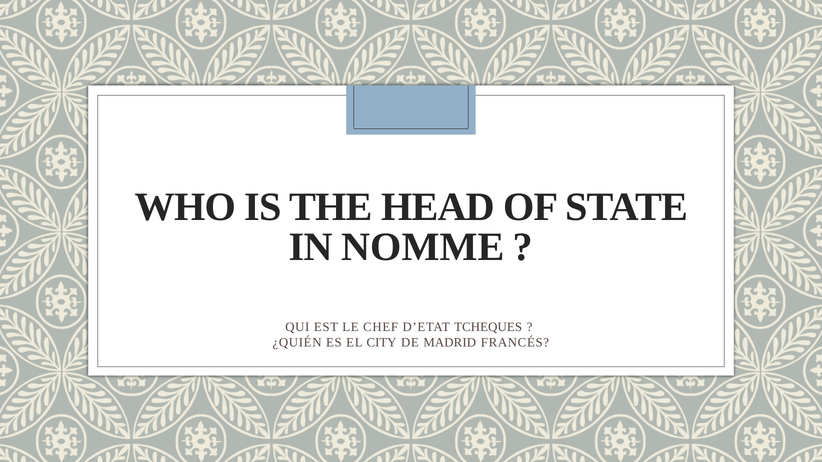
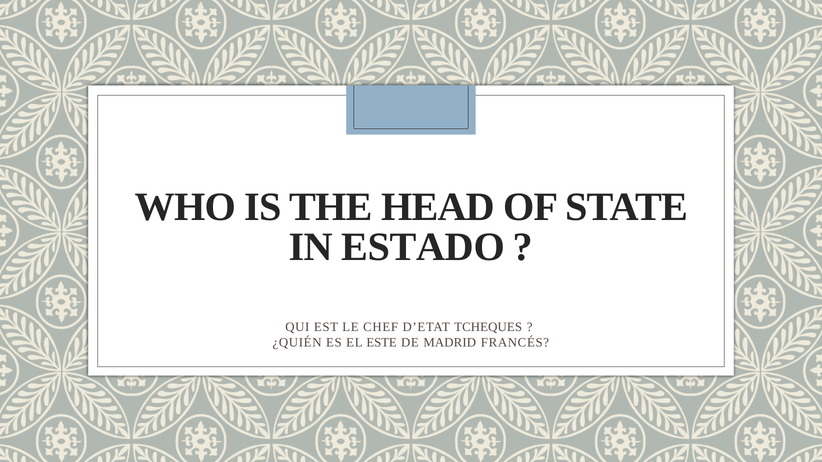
NOMME: NOMME -> ESTADO
CITY: CITY -> ESTE
